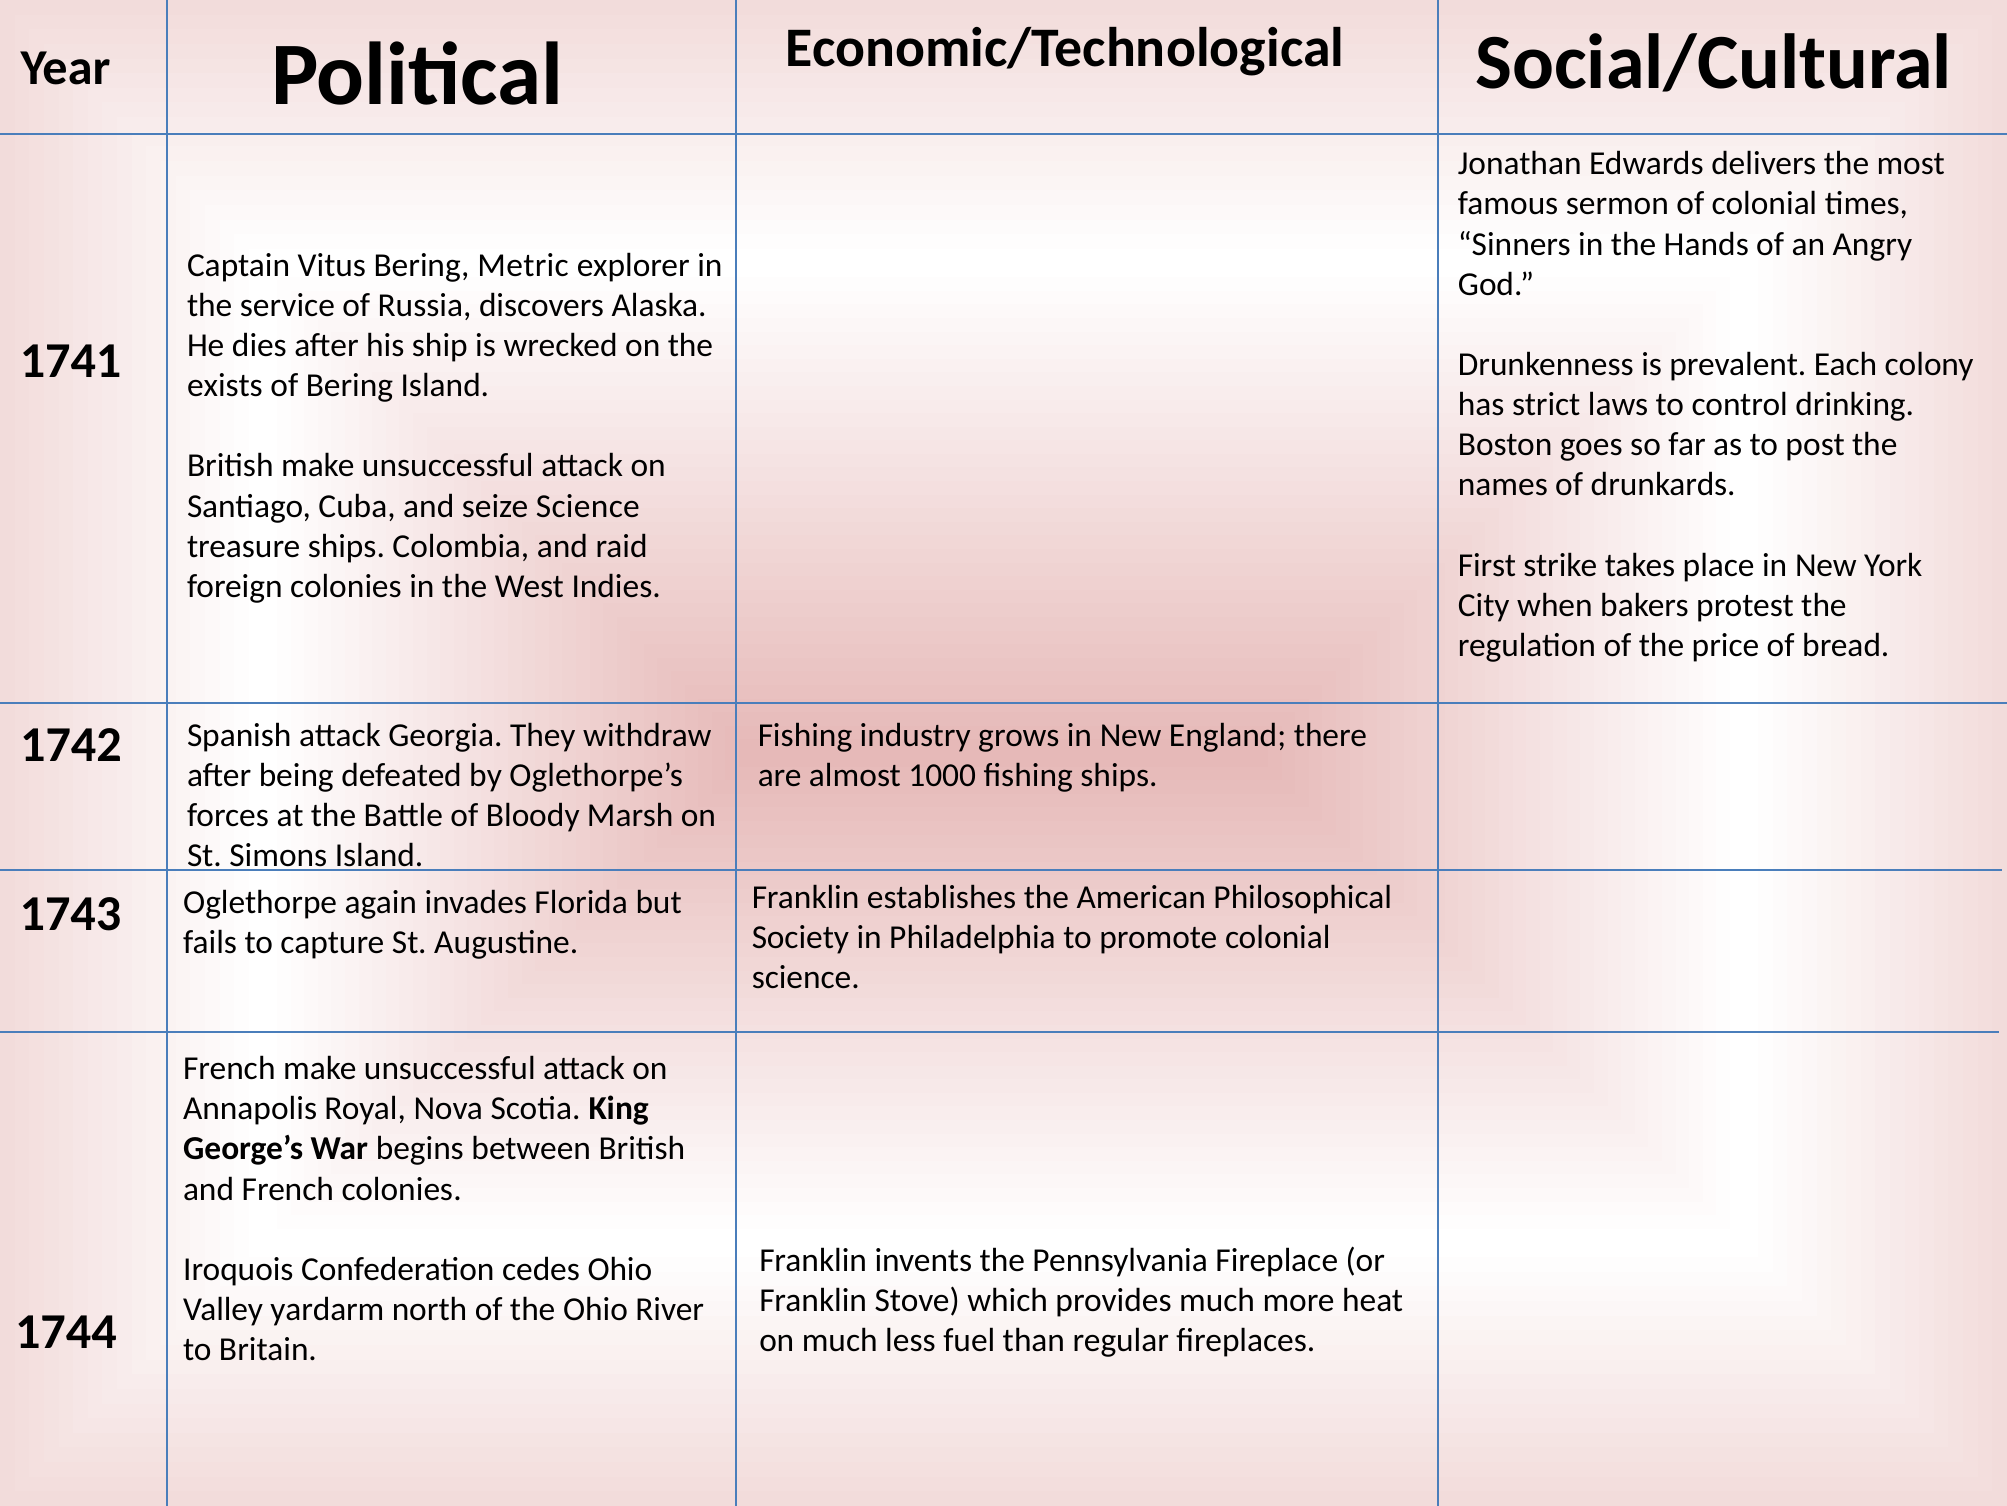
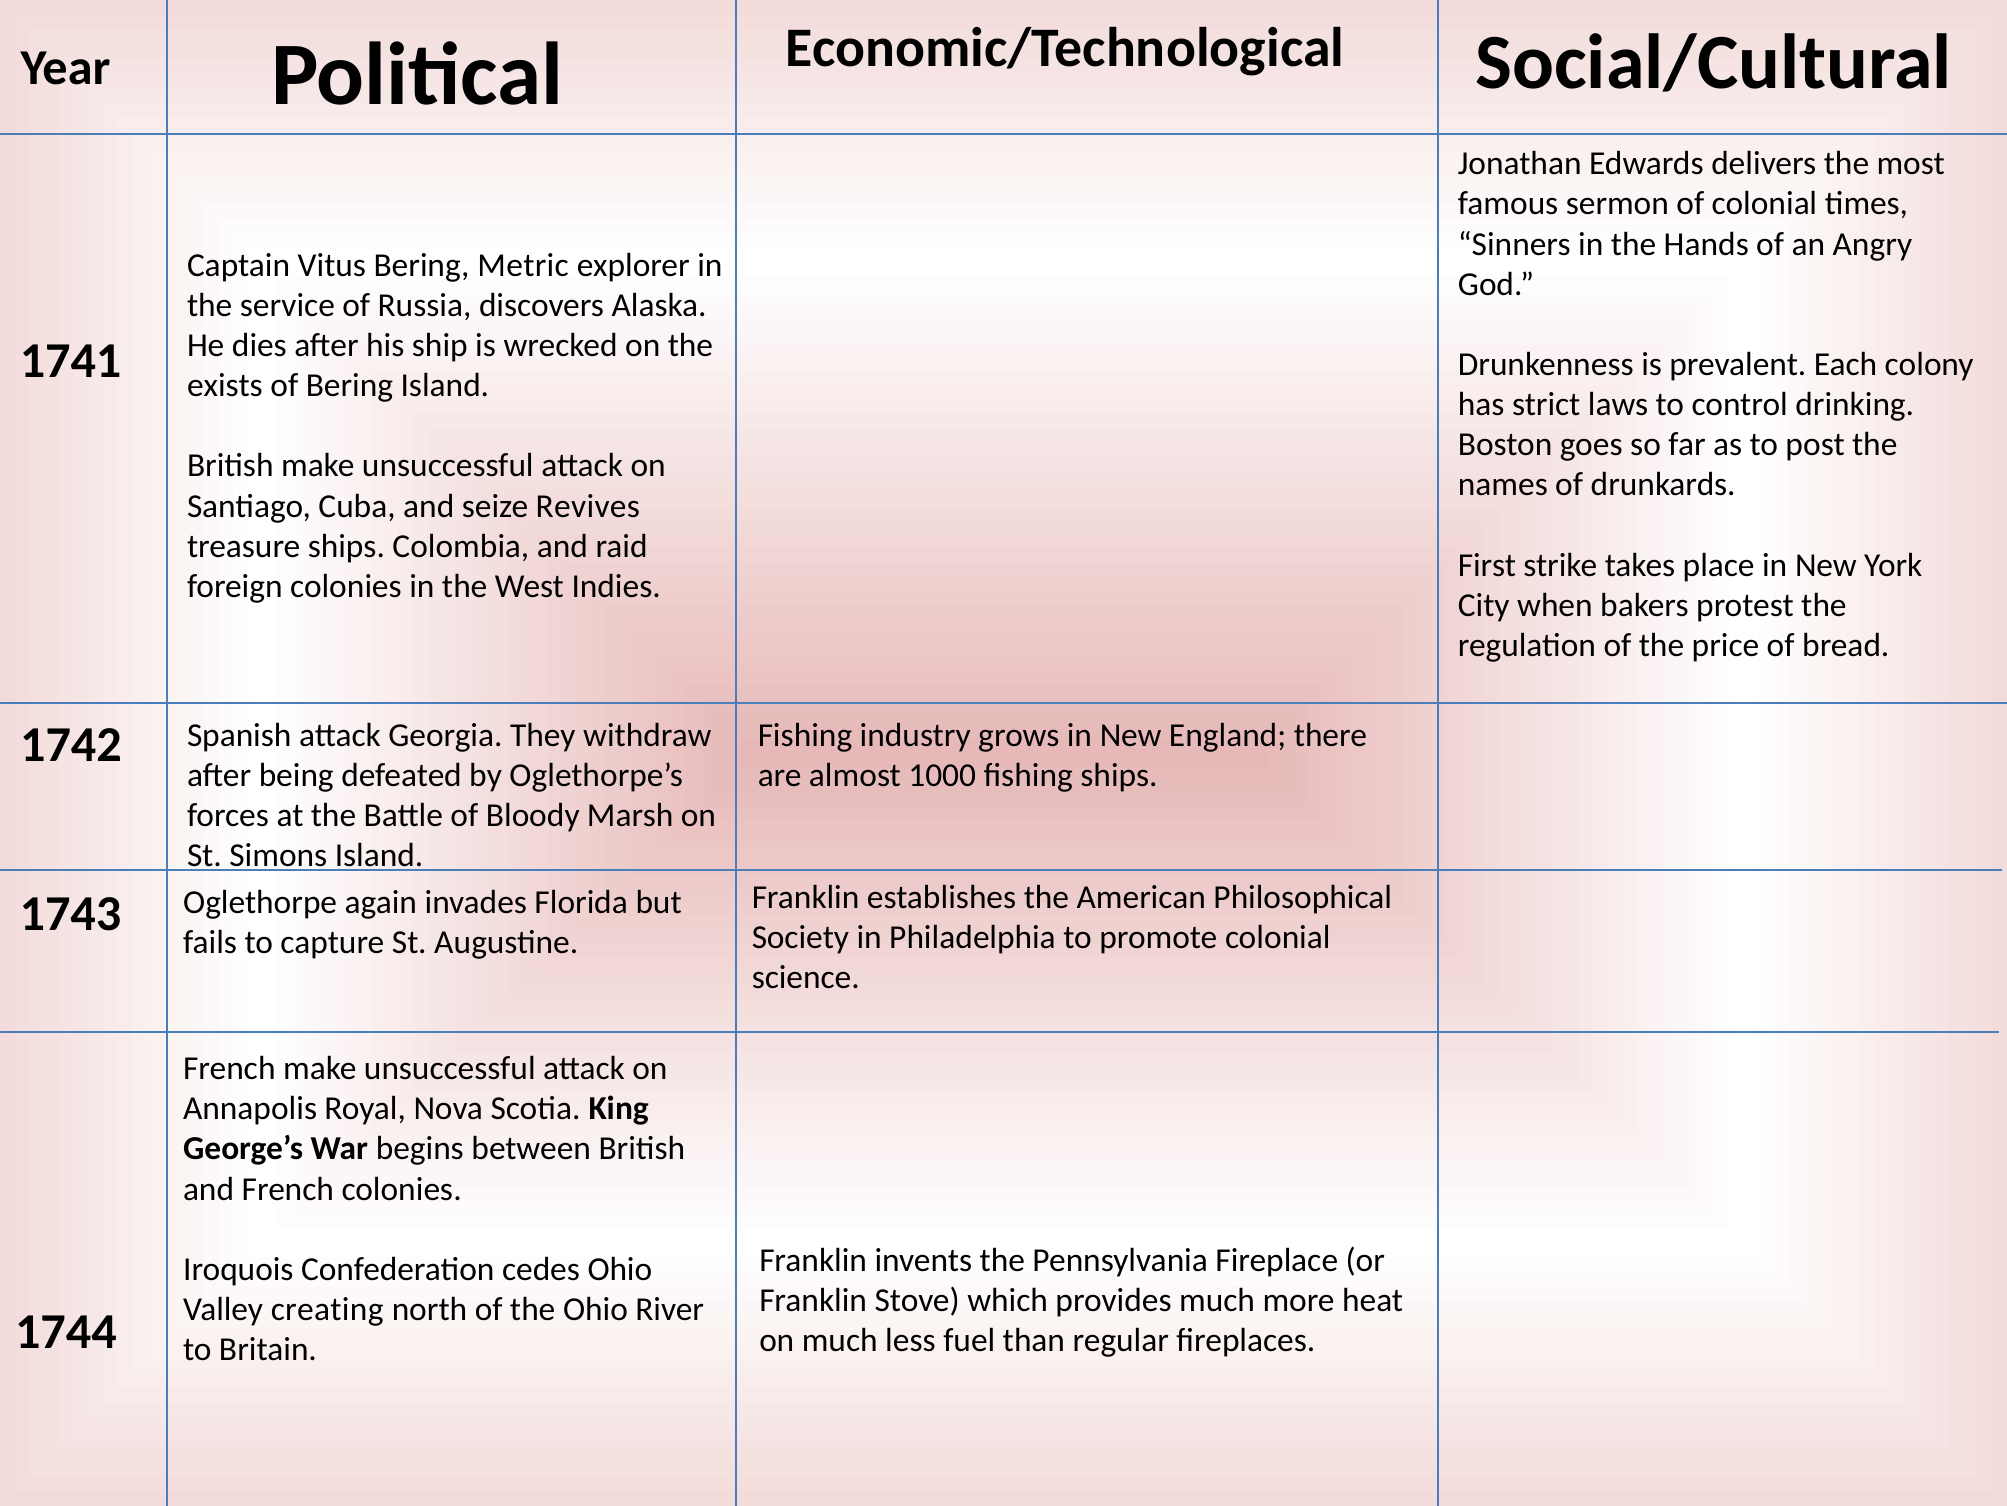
seize Science: Science -> Revives
yardarm: yardarm -> creating
